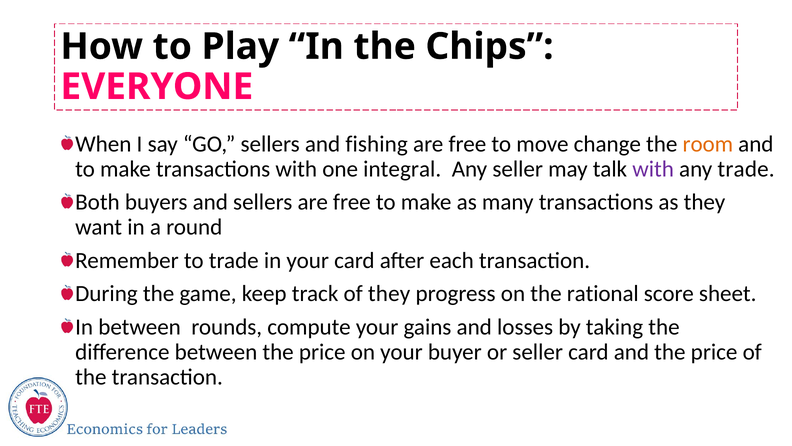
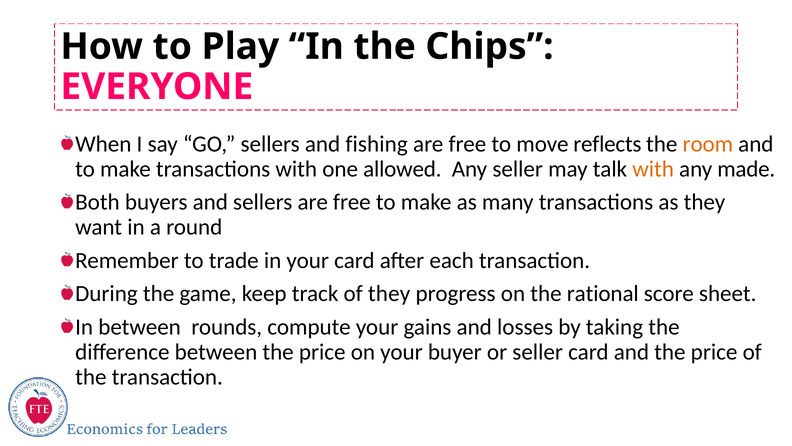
change: change -> reflects
integral: integral -> allowed
with at (653, 169) colour: purple -> orange
any trade: trade -> made
